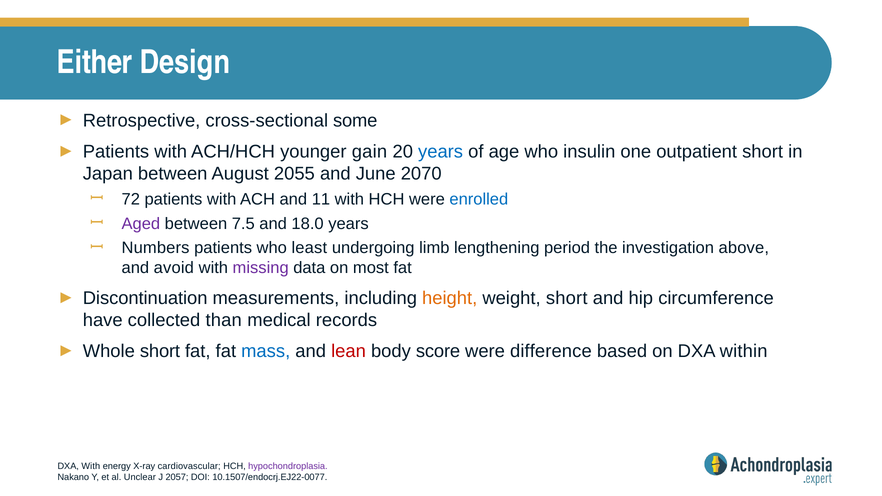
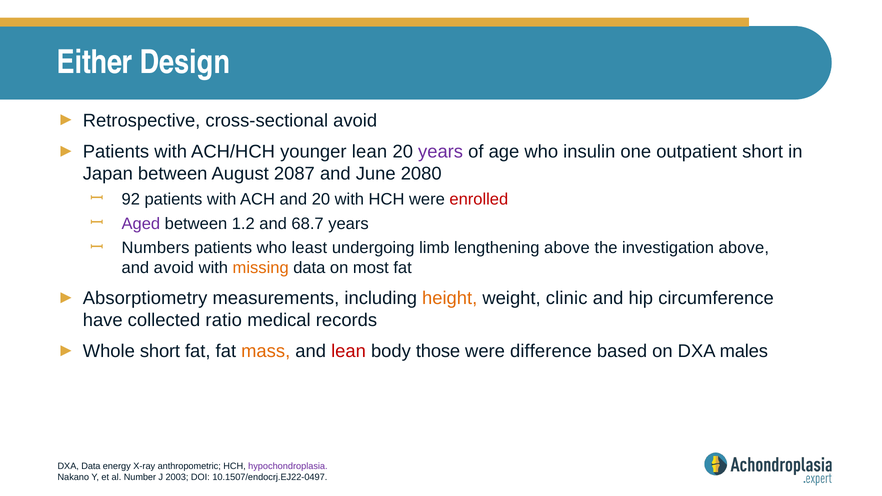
cross-sectional some: some -> avoid
younger gain: gain -> lean
years at (441, 152) colour: blue -> purple
2055: 2055 -> 2087
2070: 2070 -> 2080
72: 72 -> 92
and 11: 11 -> 20
enrolled colour: blue -> red
7.5: 7.5 -> 1.2
18.0: 18.0 -> 68.7
lengthening period: period -> above
missing colour: purple -> orange
Discontinuation: Discontinuation -> Absorptiometry
weight short: short -> clinic
than: than -> ratio
mass colour: blue -> orange
score: score -> those
within: within -> males
DXA With: With -> Data
cardiovascular: cardiovascular -> anthropometric
Unclear: Unclear -> Number
2057: 2057 -> 2003
10.1507/endocrj.EJ22-0077: 10.1507/endocrj.EJ22-0077 -> 10.1507/endocrj.EJ22-0497
